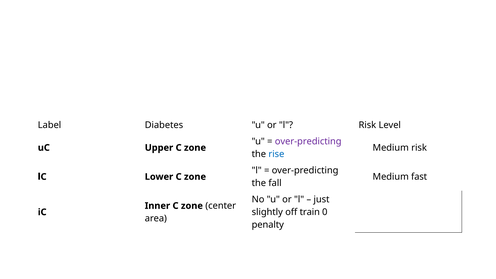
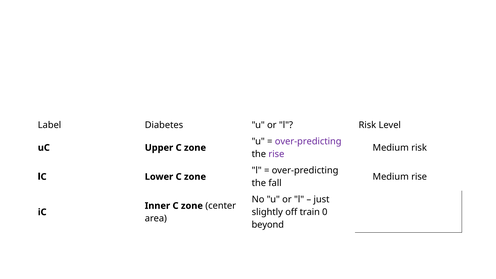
rise at (276, 154) colour: blue -> purple
Medium fast: fast -> rise
penalty: penalty -> beyond
